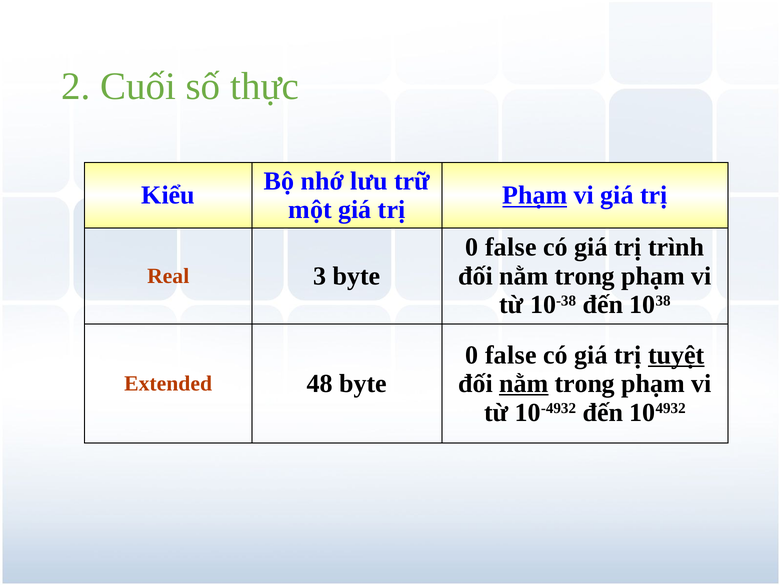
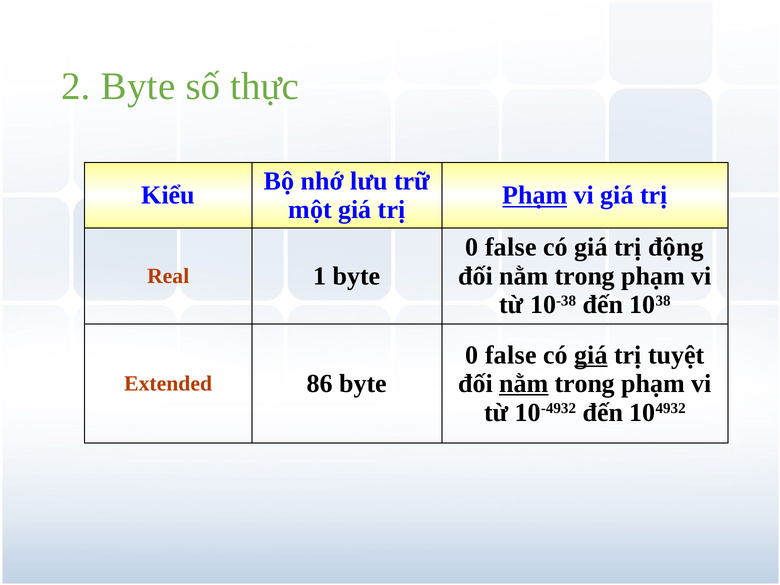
2 Cuối: Cuối -> Byte
trình: trình -> động
3: 3 -> 1
giá at (591, 355) underline: none -> present
tuyệt underline: present -> none
48: 48 -> 86
